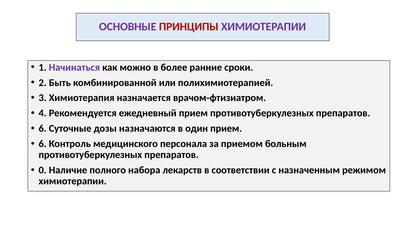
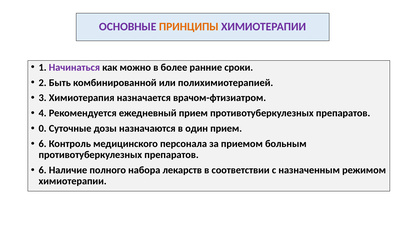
ПРИНЦИПЫ colour: red -> orange
6 at (43, 129): 6 -> 0
0 at (43, 170): 0 -> 6
